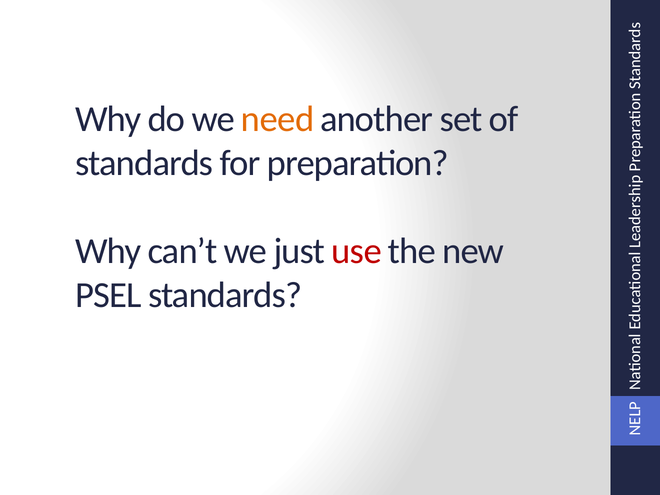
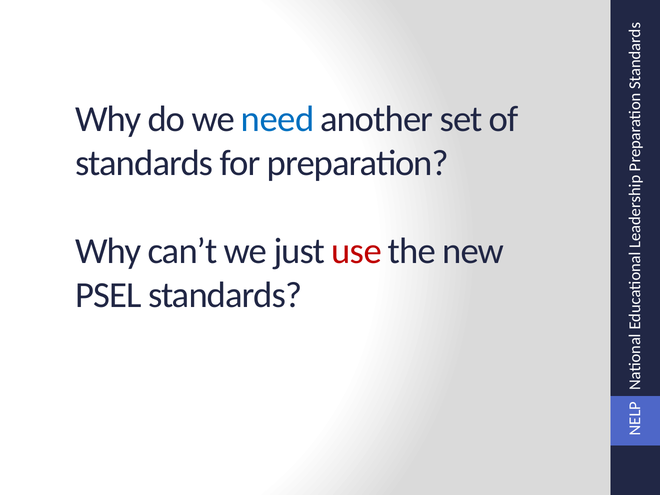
need colour: orange -> blue
